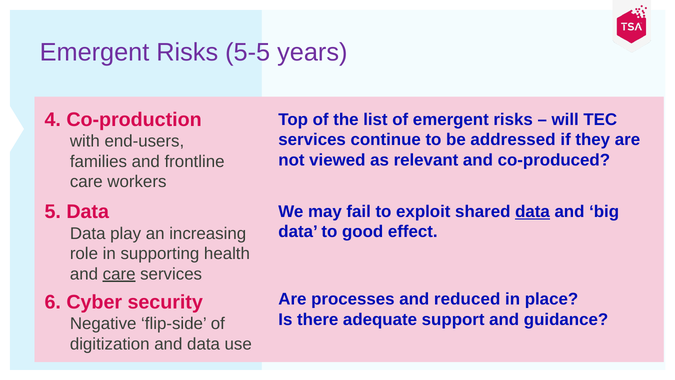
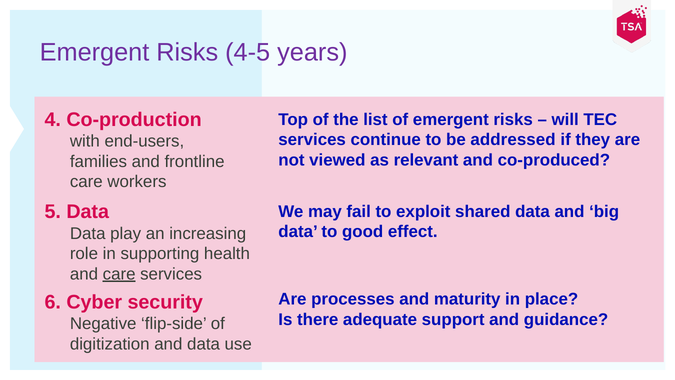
5-5: 5-5 -> 4-5
data at (532, 211) underline: present -> none
reduced: reduced -> maturity
